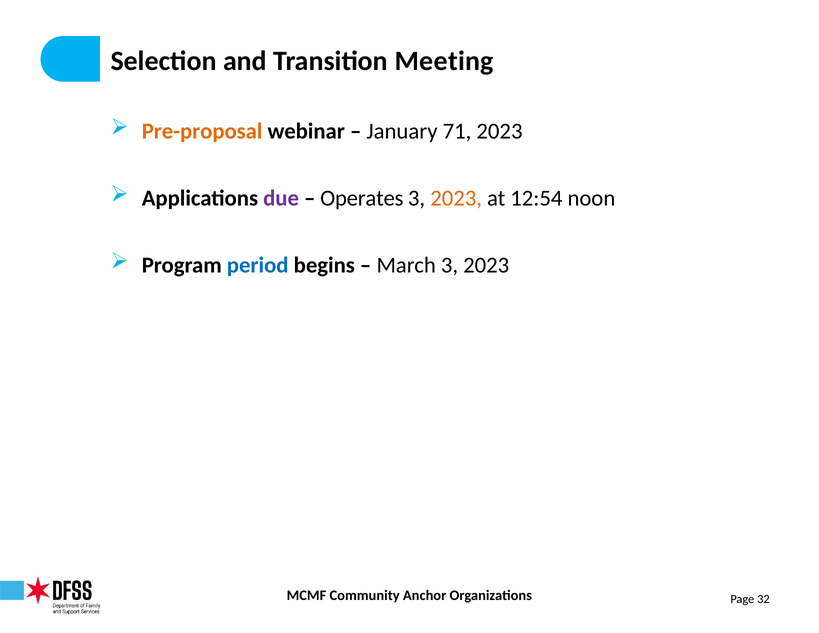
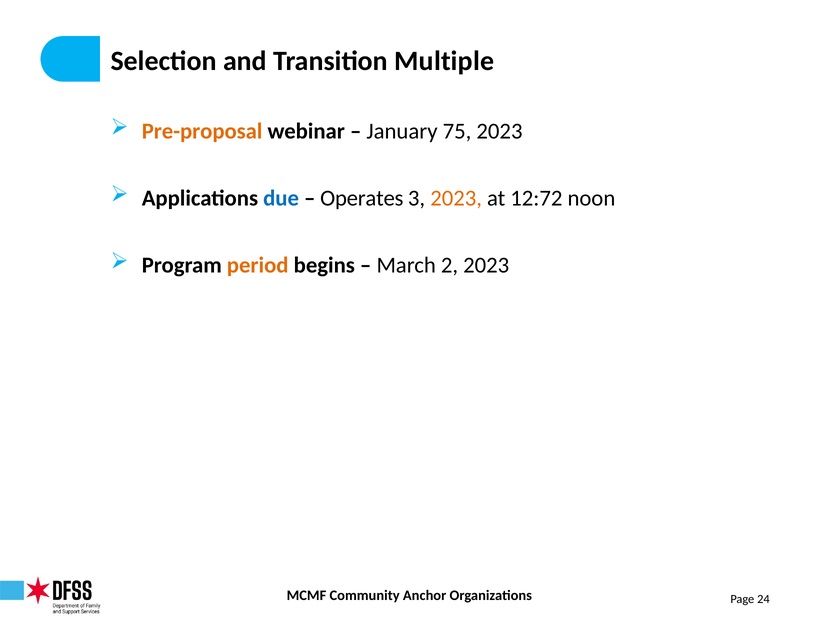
Meeting: Meeting -> Multiple
71: 71 -> 75
due colour: purple -> blue
12:54: 12:54 -> 12:72
period colour: blue -> orange
March 3: 3 -> 2
32: 32 -> 24
